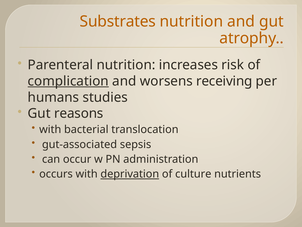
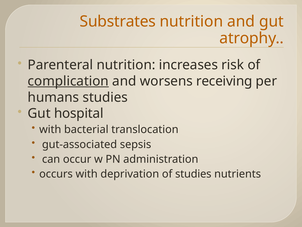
reasons: reasons -> hospital
deprivation underline: present -> none
of culture: culture -> studies
